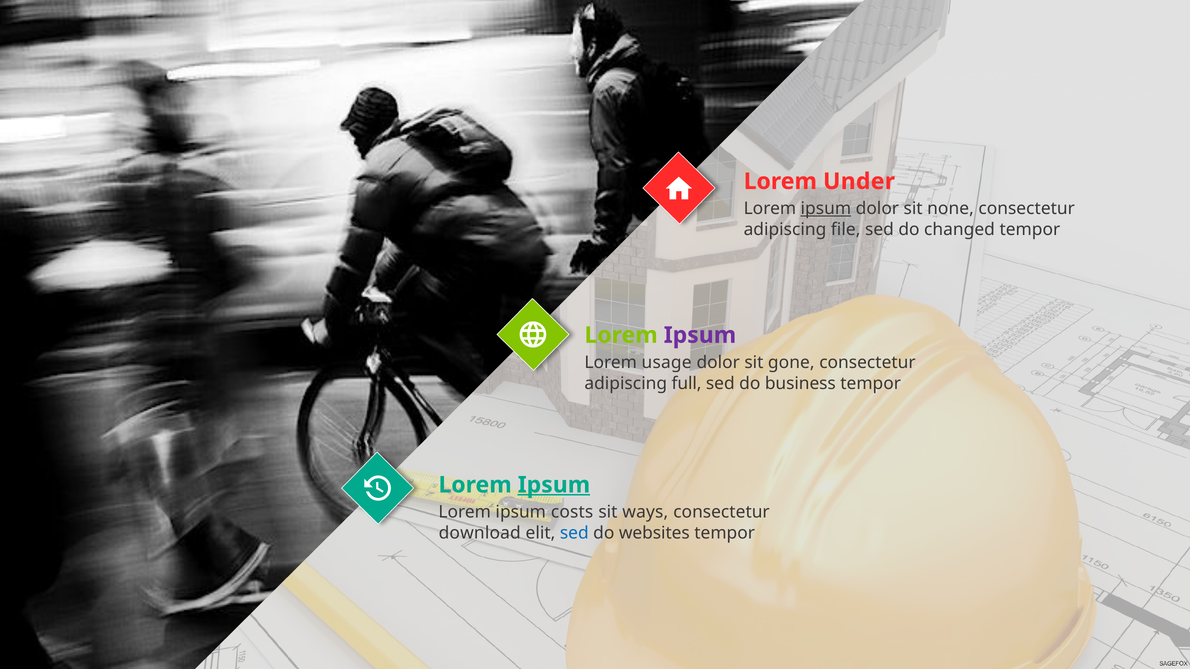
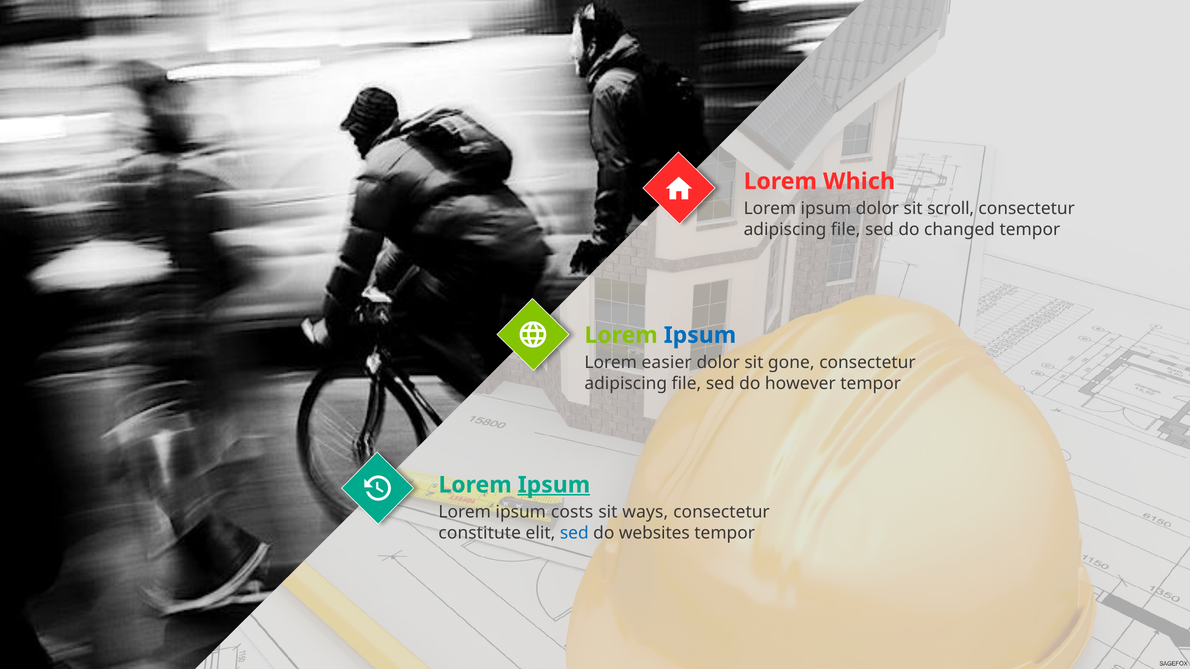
Under: Under -> Which
ipsum at (826, 209) underline: present -> none
none: none -> scroll
Ipsum at (700, 335) colour: purple -> blue
usage: usage -> easier
full at (687, 383): full -> file
business: business -> however
download: download -> constitute
